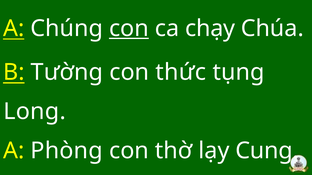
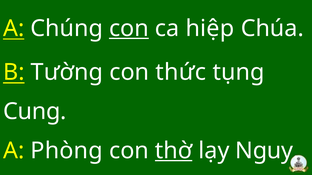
chạy: chạy -> hiệp
Long: Long -> Cung
thờ underline: none -> present
Cung: Cung -> Nguy
